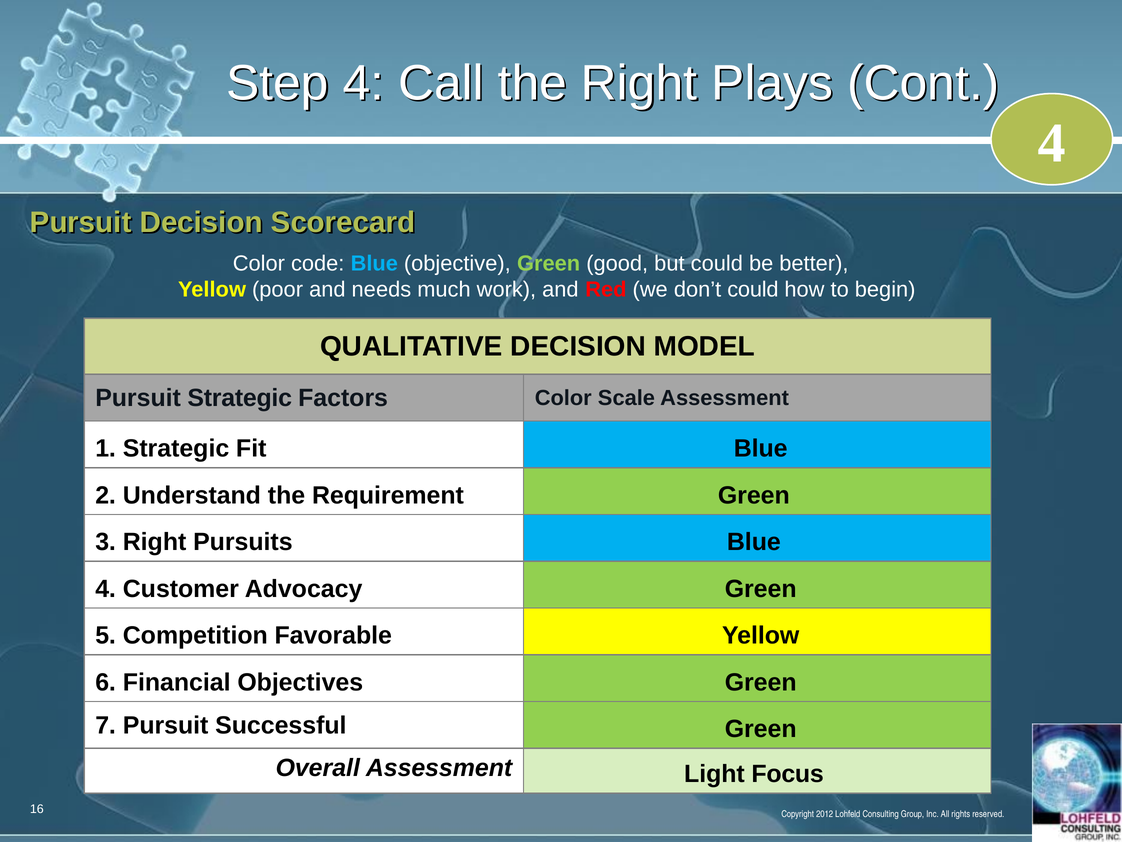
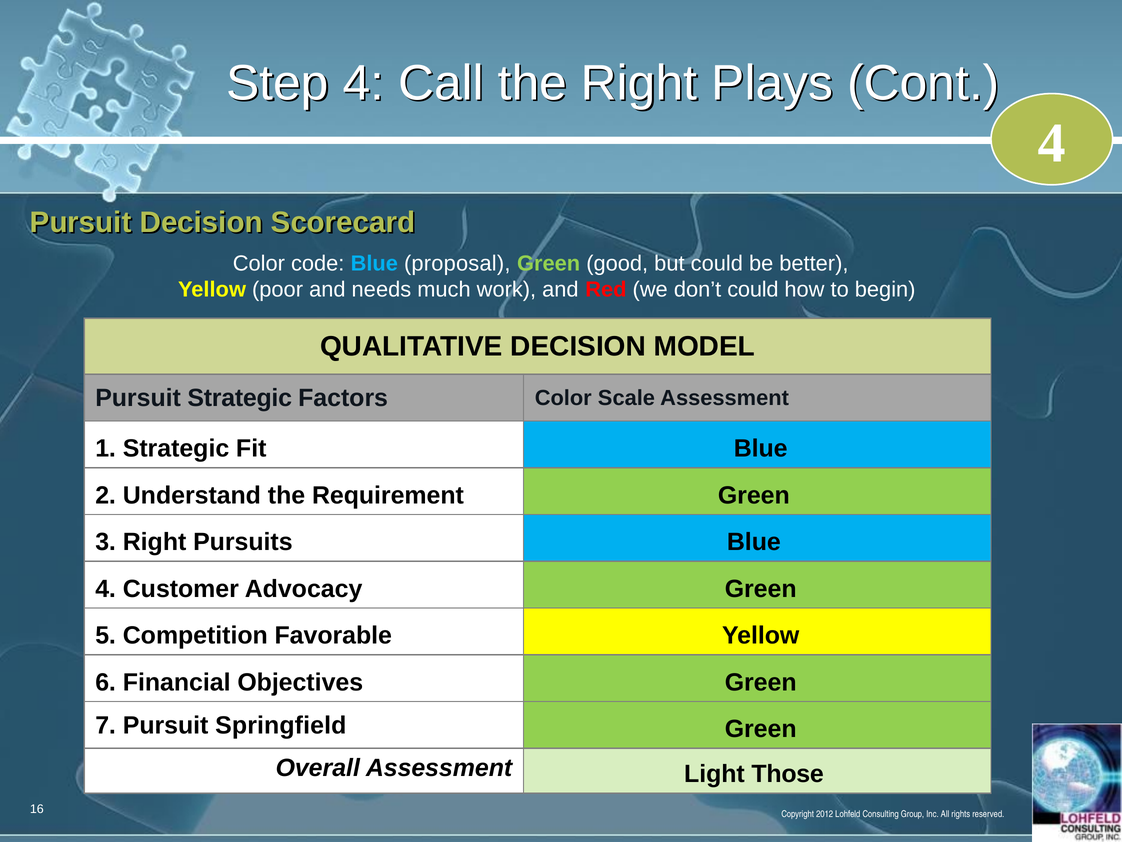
objective: objective -> proposal
Successful: Successful -> Springfield
Focus: Focus -> Those
